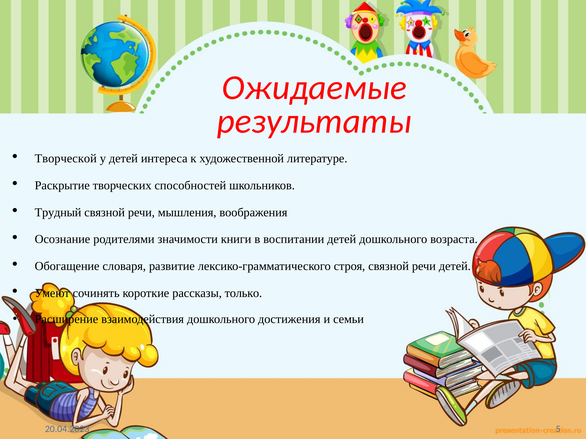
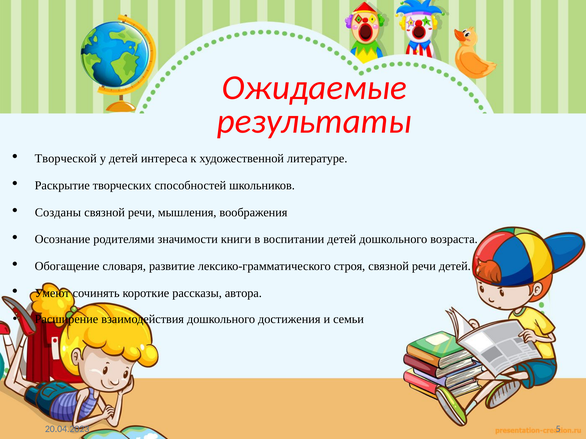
Трудный: Трудный -> Созданы
только: только -> автора
